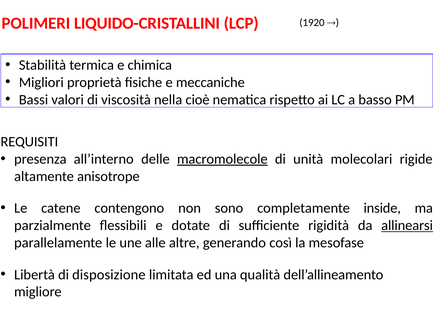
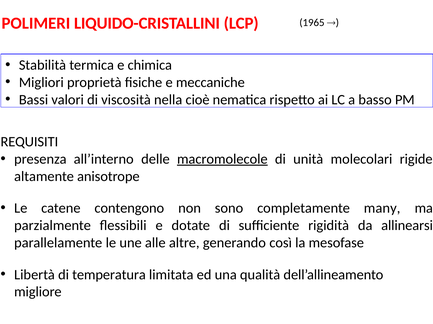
1920: 1920 -> 1965
inside: inside -> many
allinearsi underline: present -> none
disposizione: disposizione -> temperatura
